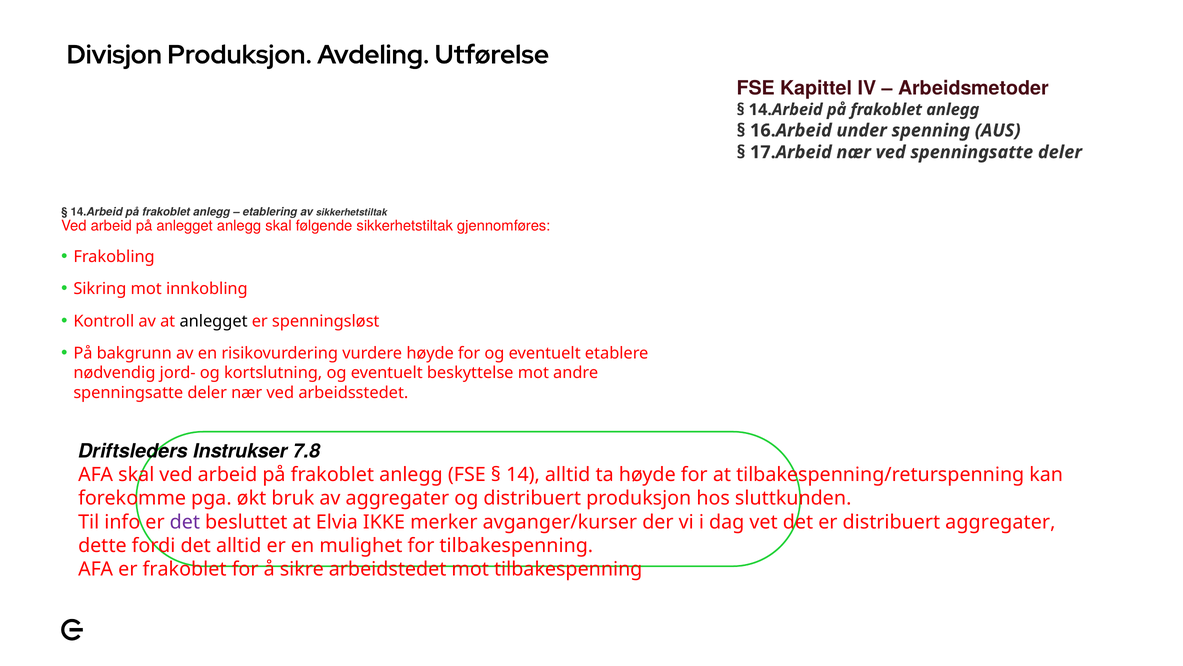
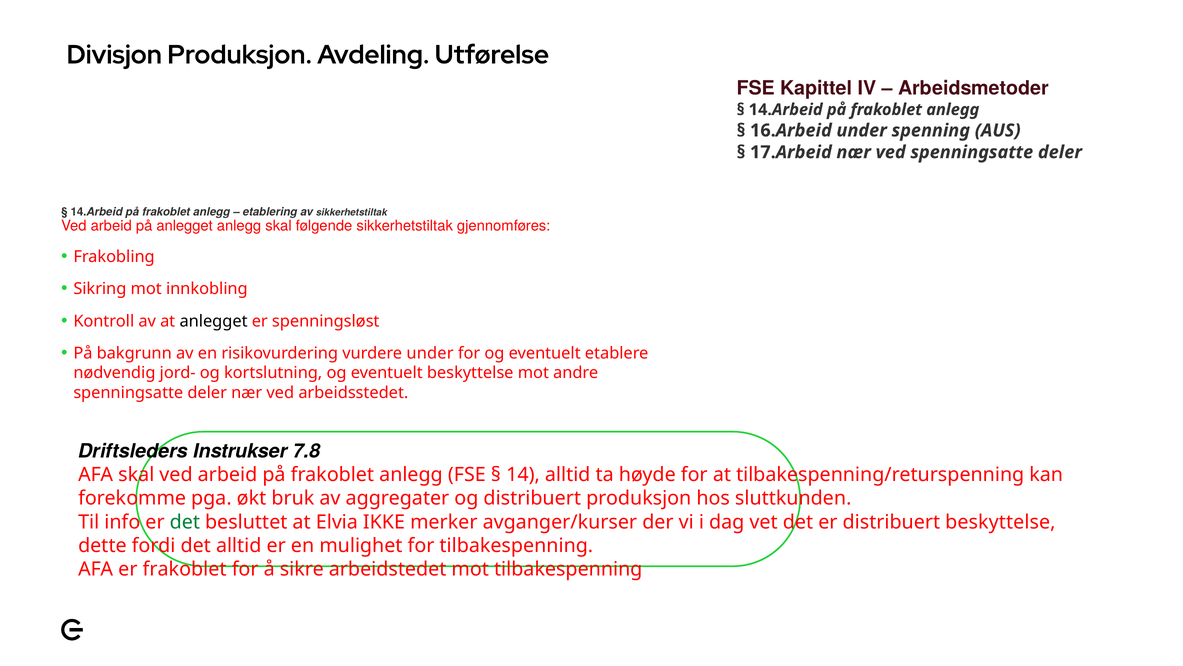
vurdere høyde: høyde -> under
det at (185, 522) colour: purple -> green
distribuert aggregater: aggregater -> beskyttelse
